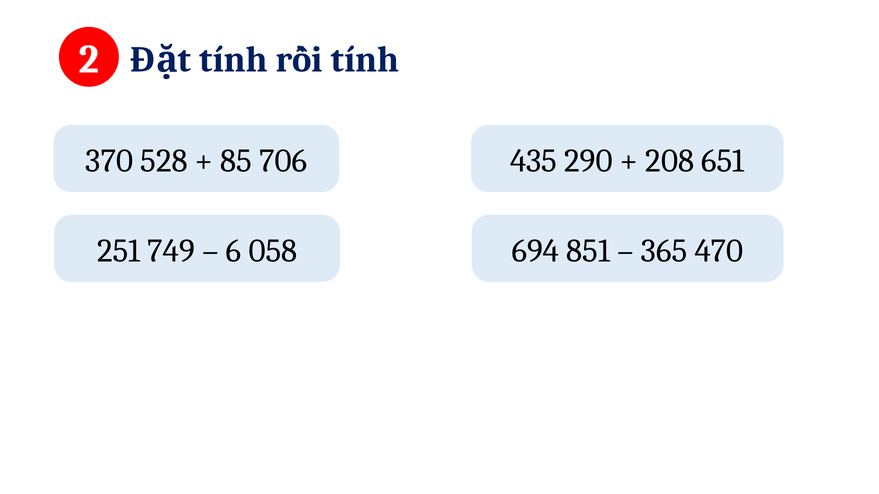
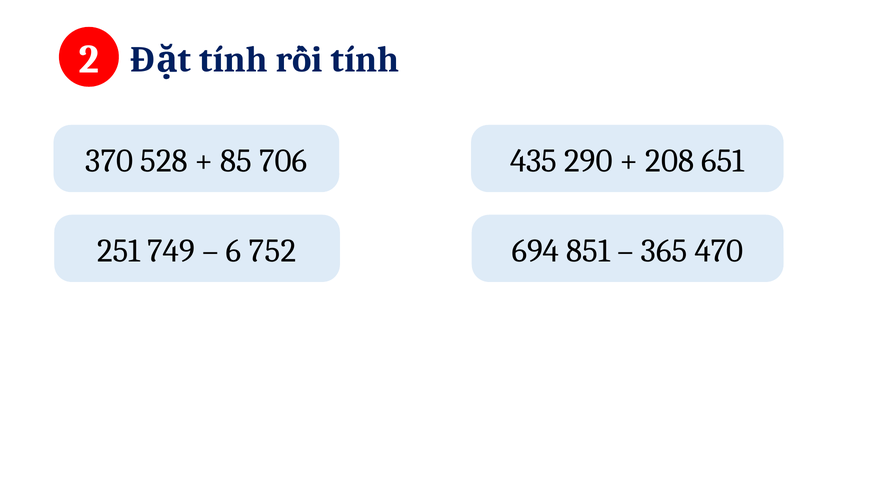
058: 058 -> 752
